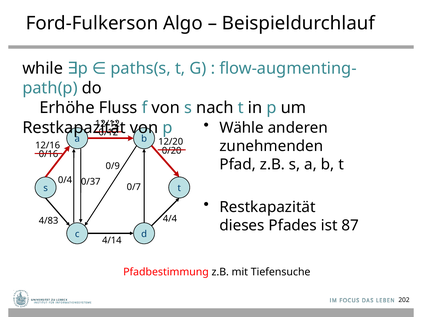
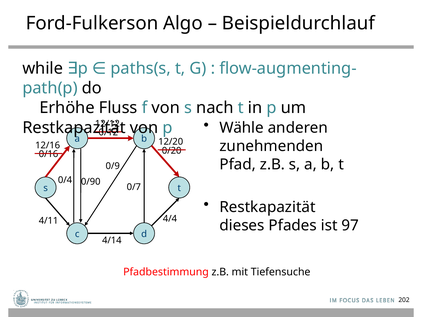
0/37: 0/37 -> 0/90
4/83: 4/83 -> 4/11
87: 87 -> 97
